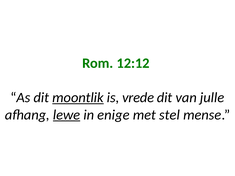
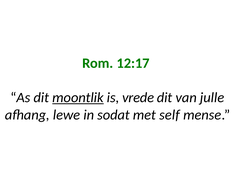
12:12: 12:12 -> 12:17
lewe underline: present -> none
enige: enige -> sodat
stel: stel -> self
